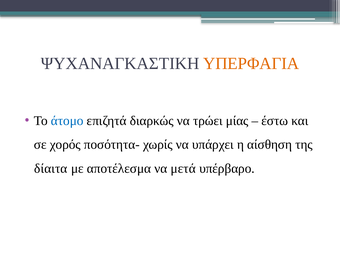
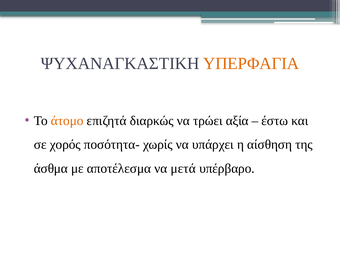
άτομο colour: blue -> orange
μίας: μίας -> αξία
δίαιτα: δίαιτα -> άσθμα
